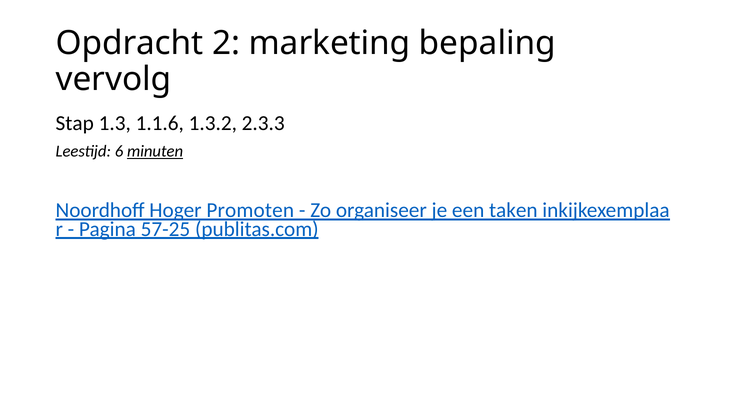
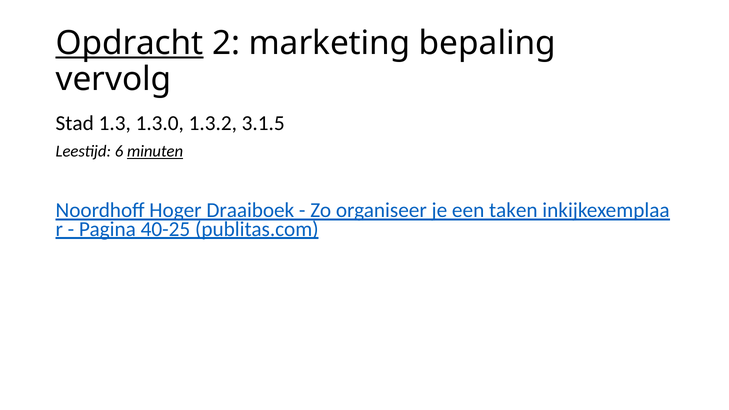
Opdracht underline: none -> present
Stap: Stap -> Stad
1.1.6: 1.1.6 -> 1.3.0
2.3.3: 2.3.3 -> 3.1.5
Promoten: Promoten -> Draaiboek
57-25: 57-25 -> 40-25
